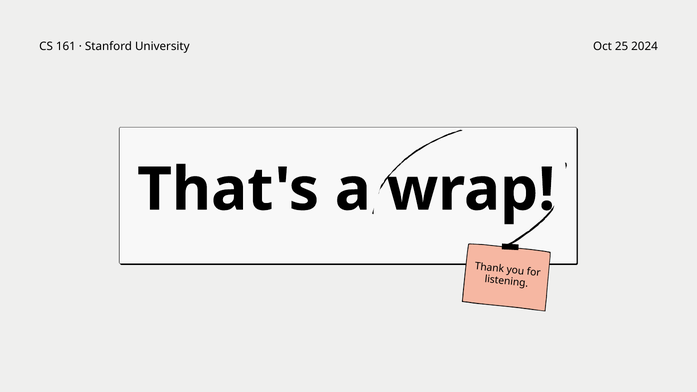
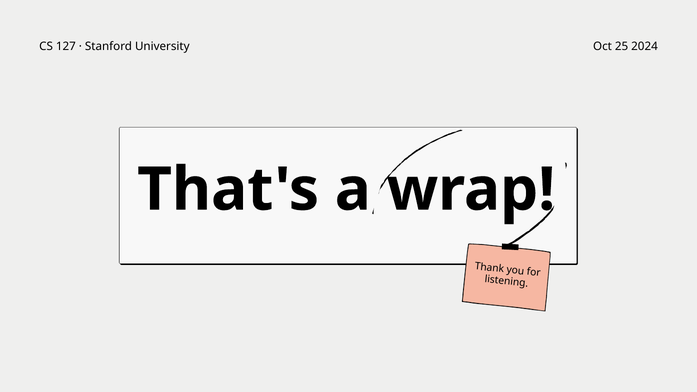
161: 161 -> 127
